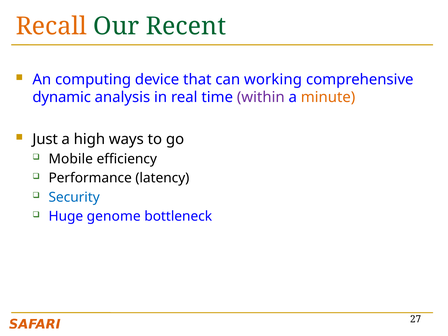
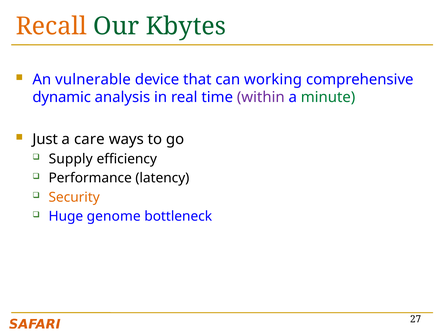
Recent: Recent -> Kbytes
computing: computing -> vulnerable
minute colour: orange -> green
high: high -> care
Mobile: Mobile -> Supply
Security colour: blue -> orange
